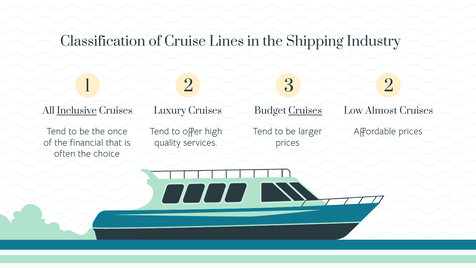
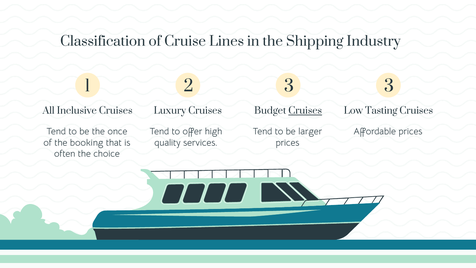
3 2: 2 -> 3
Inclusive underline: present -> none
Almost: Almost -> Tasting
financial: financial -> booking
